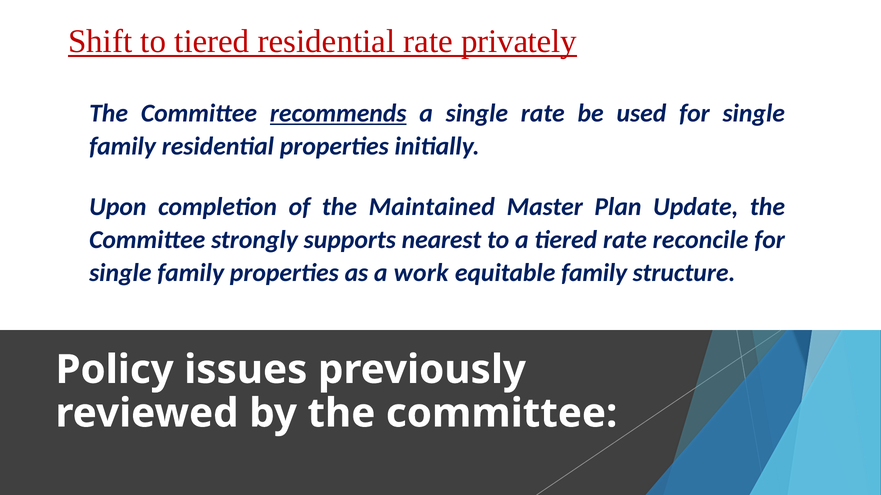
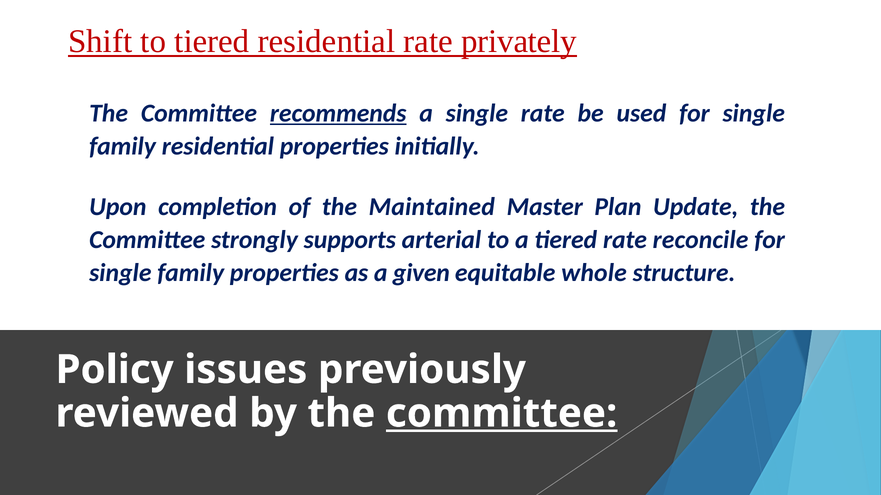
nearest: nearest -> arterial
work: work -> given
equitable family: family -> whole
committee at (502, 414) underline: none -> present
